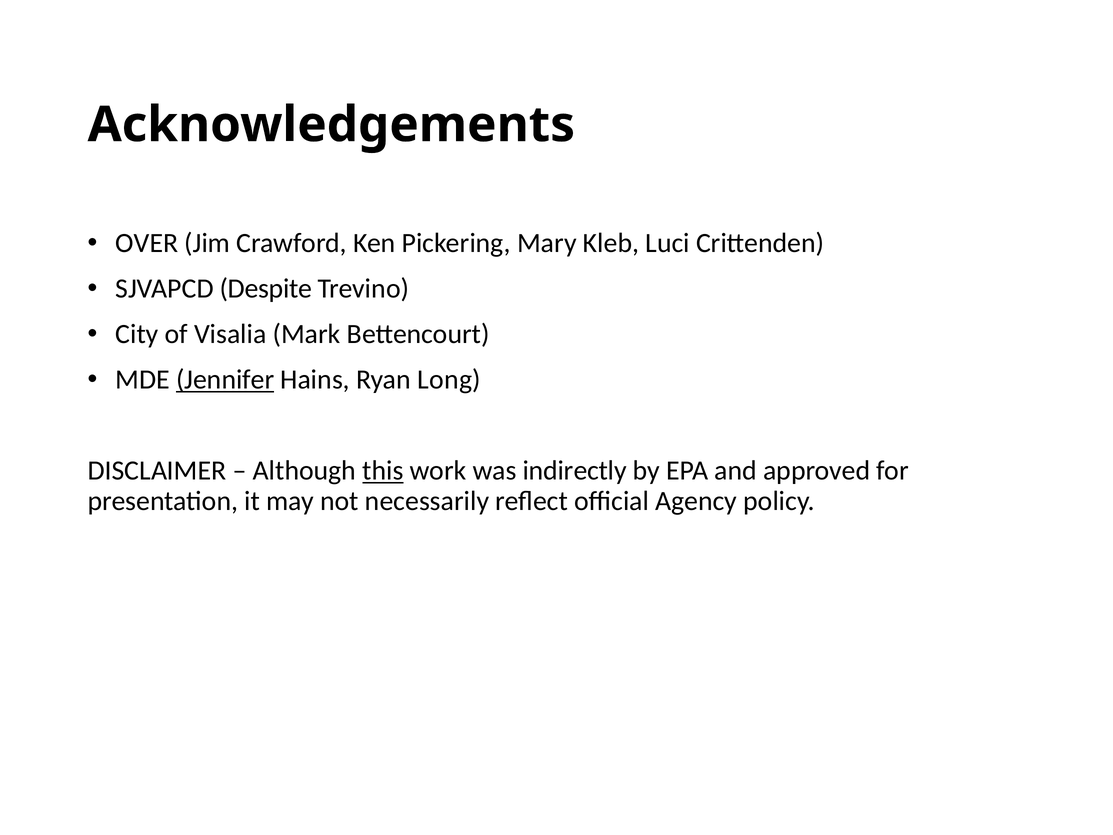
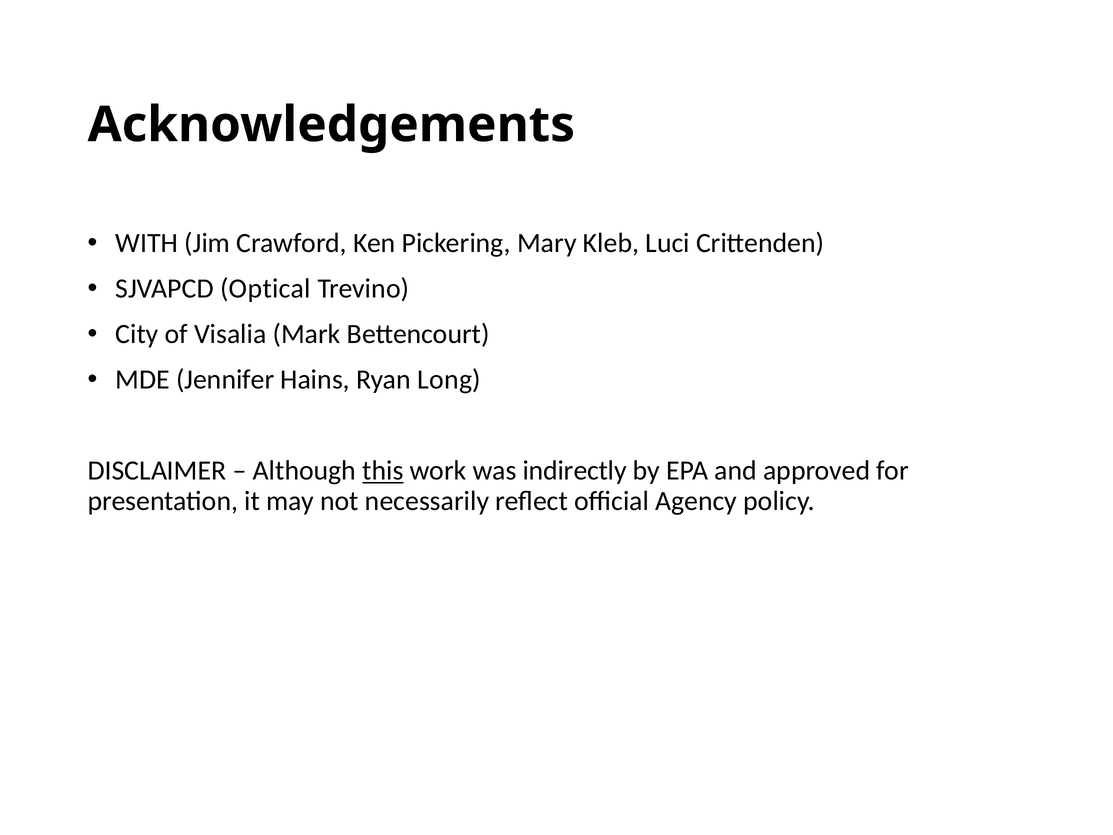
OVER: OVER -> WITH
Despite: Despite -> Optical
Jennifer underline: present -> none
